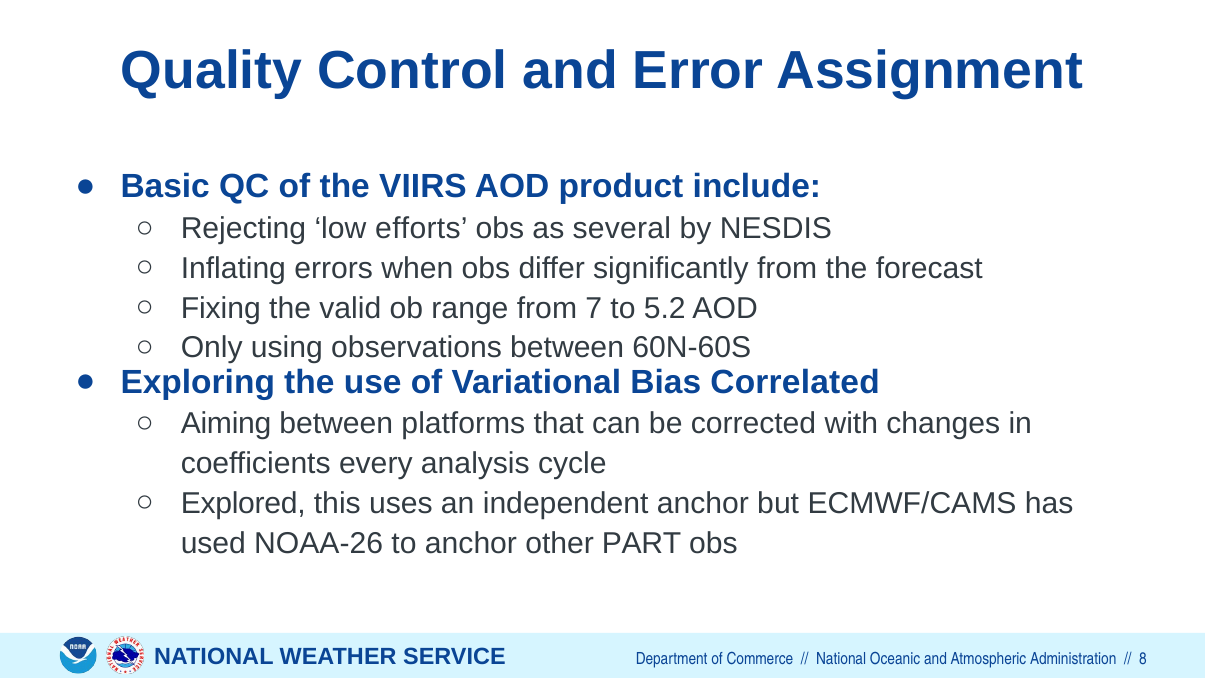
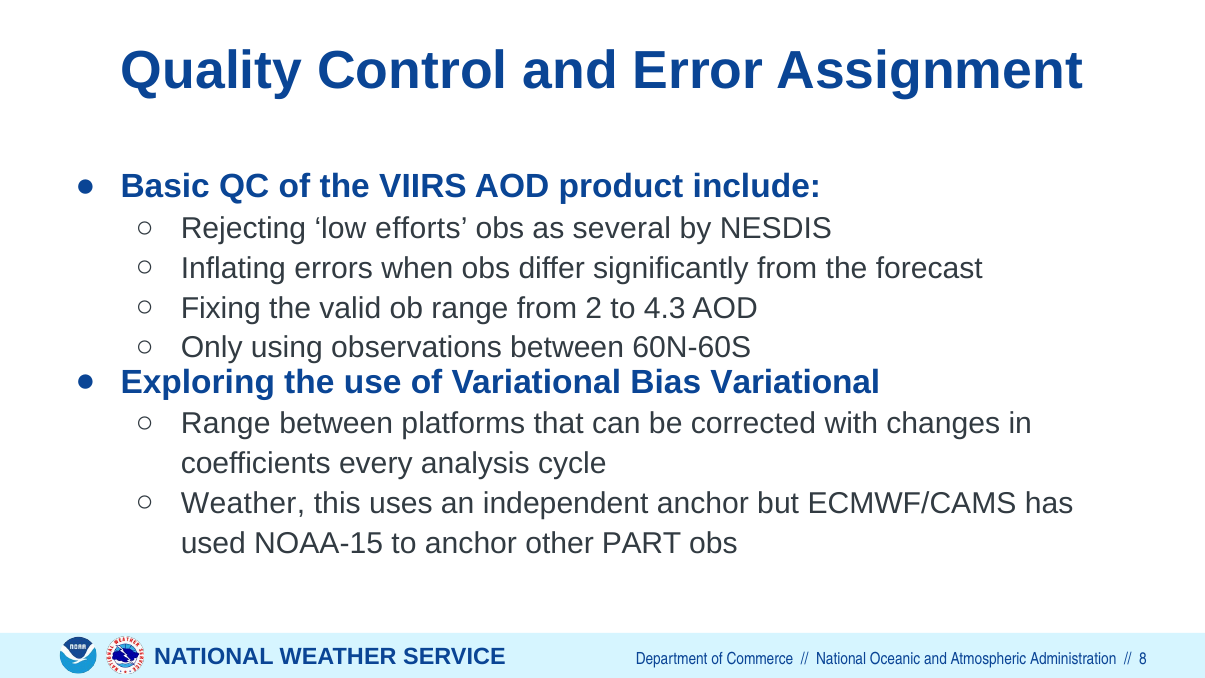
7: 7 -> 2
5.2: 5.2 -> 4.3
Bias Correlated: Correlated -> Variational
Aiming at (226, 424): Aiming -> Range
Explored at (243, 503): Explored -> Weather
NOAA-26: NOAA-26 -> NOAA-15
